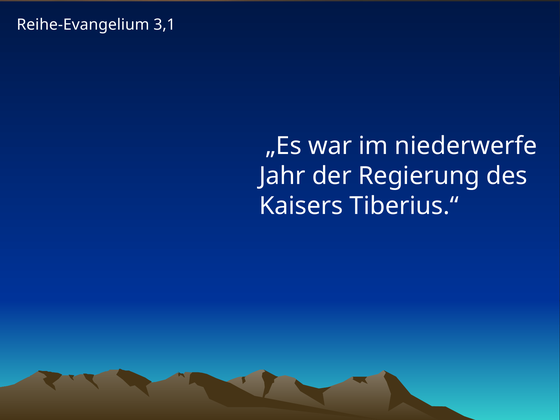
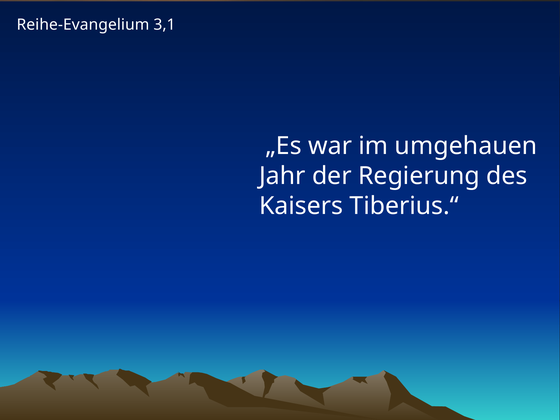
niederwerfe: niederwerfe -> umgehauen
